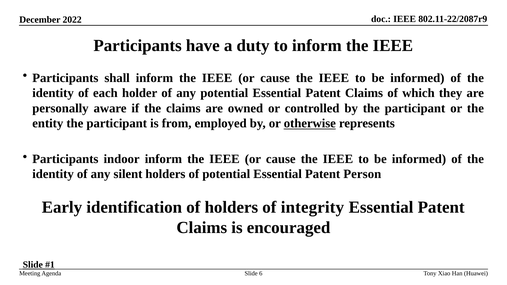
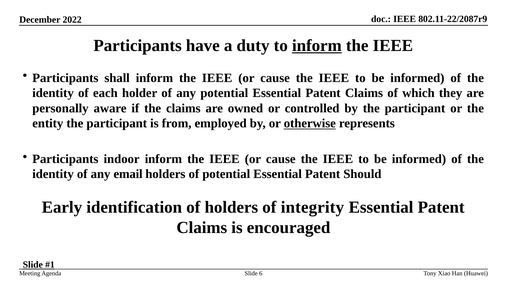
inform at (317, 46) underline: none -> present
silent: silent -> email
Person: Person -> Should
